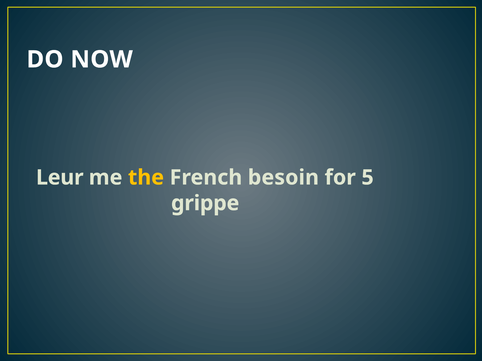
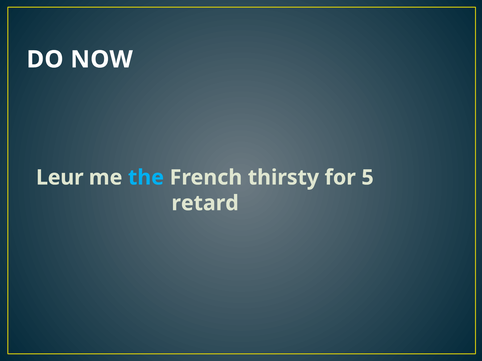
the colour: yellow -> light blue
besoin: besoin -> thirsty
grippe: grippe -> retard
